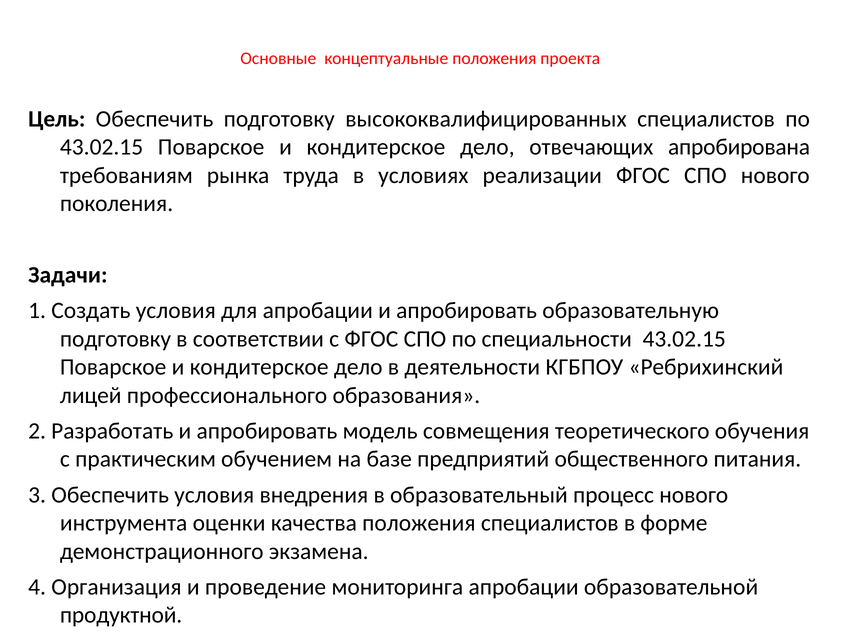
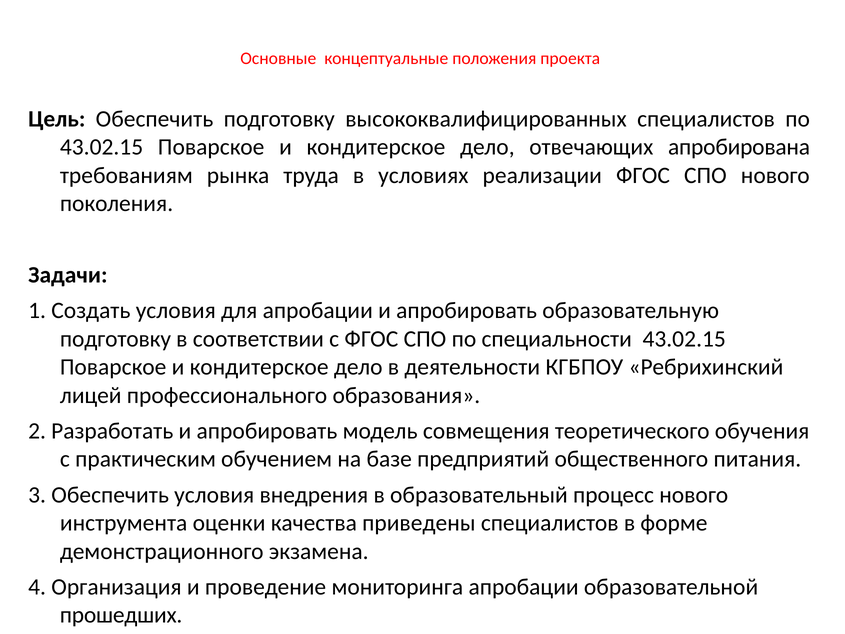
качества положения: положения -> приведены
продуктной: продуктной -> прошедших
